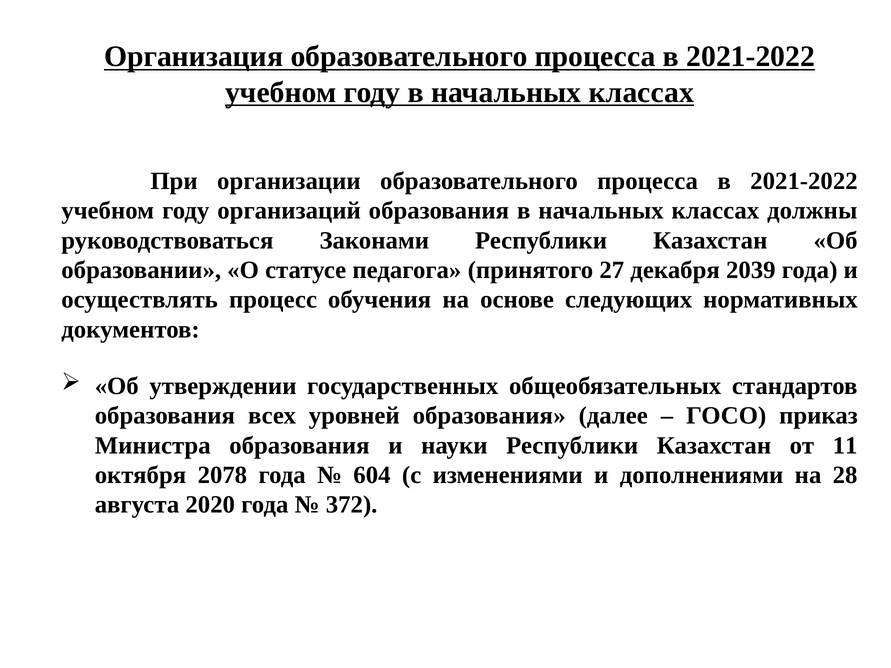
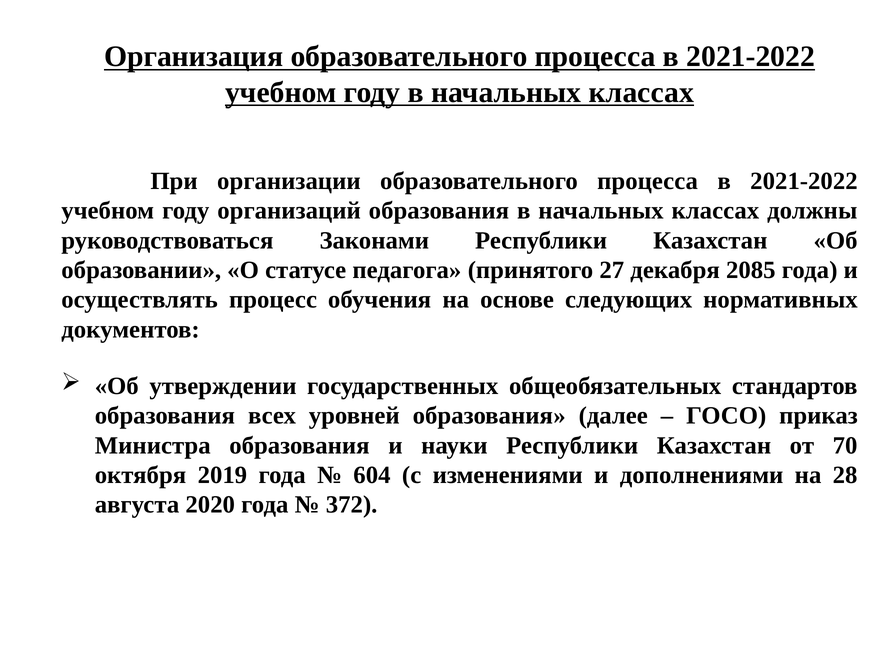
2039: 2039 -> 2085
11: 11 -> 70
2078: 2078 -> 2019
